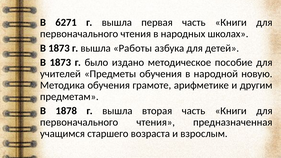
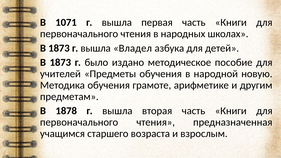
6271: 6271 -> 1071
Работы: Работы -> Владел
